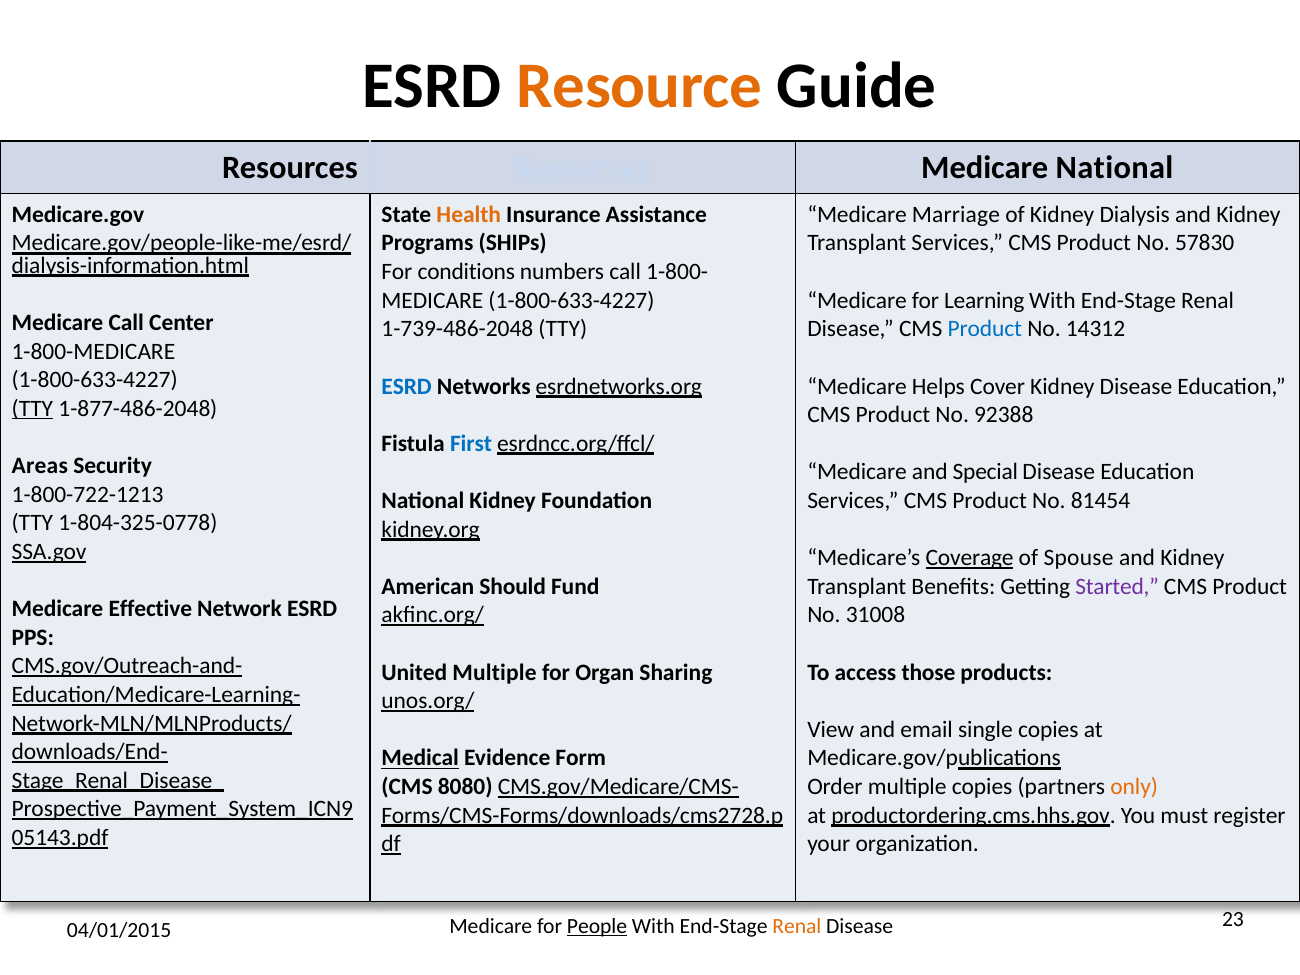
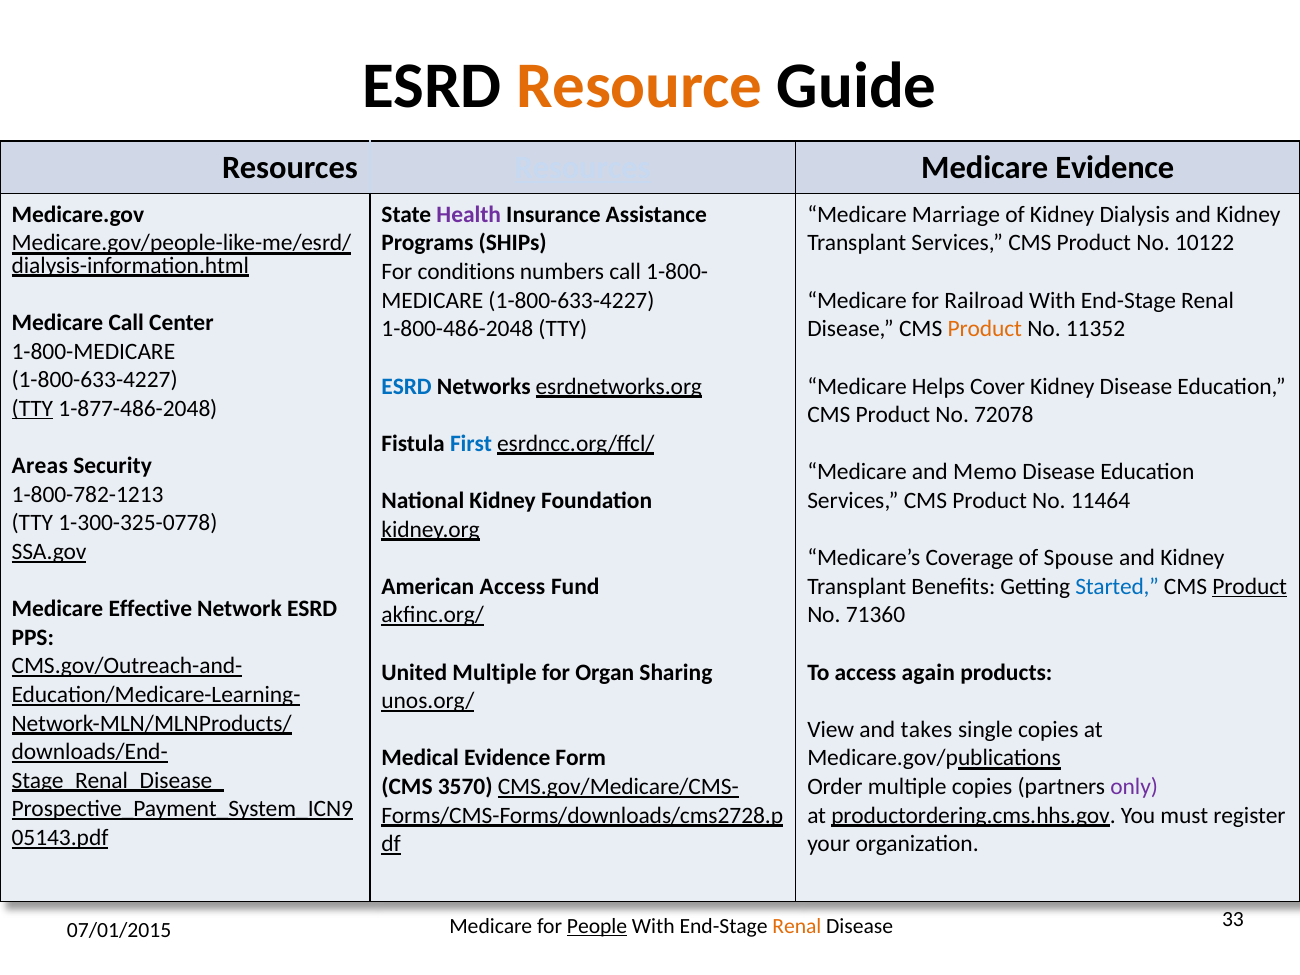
Medicare National: National -> Evidence
Health colour: orange -> purple
57830: 57830 -> 10122
Learning: Learning -> Railroad
1-739-486-2048: 1-739-486-2048 -> 1-800-486-2048
Product at (985, 329) colour: blue -> orange
14312: 14312 -> 11352
92388: 92388 -> 72078
Special: Special -> Memo
1-800-722-1213: 1-800-722-1213 -> 1-800-782-1213
81454: 81454 -> 11464
1-804-325-0778: 1-804-325-0778 -> 1-300-325-0778
Coverage underline: present -> none
American Should: Should -> Access
Started colour: purple -> blue
Product at (1250, 587) underline: none -> present
31008: 31008 -> 71360
those: those -> again
email: email -> takes
Medical underline: present -> none
8080: 8080 -> 3570
only colour: orange -> purple
04/01/2015: 04/01/2015 -> 07/01/2015
23: 23 -> 33
